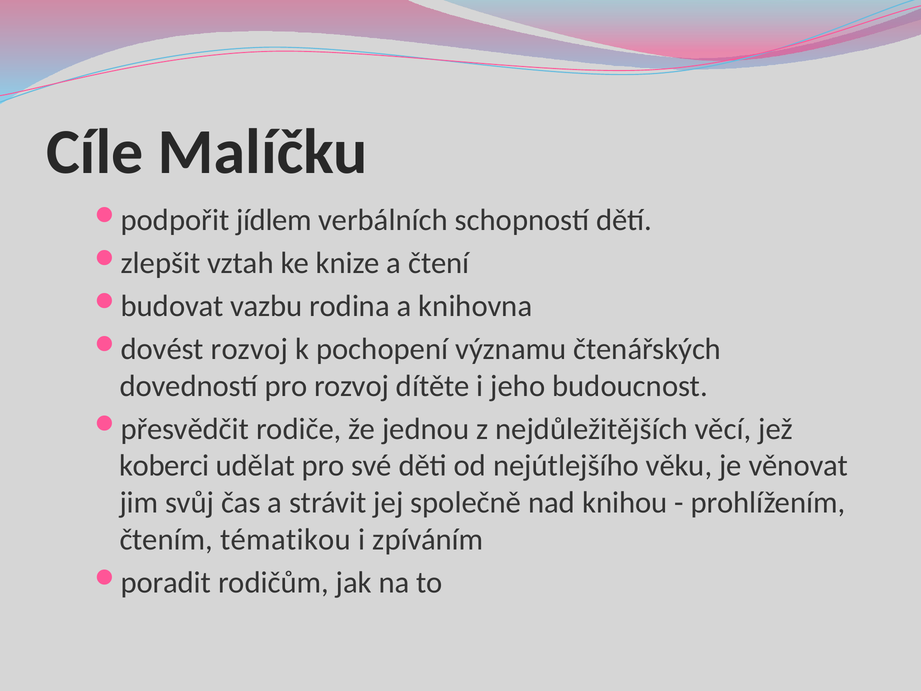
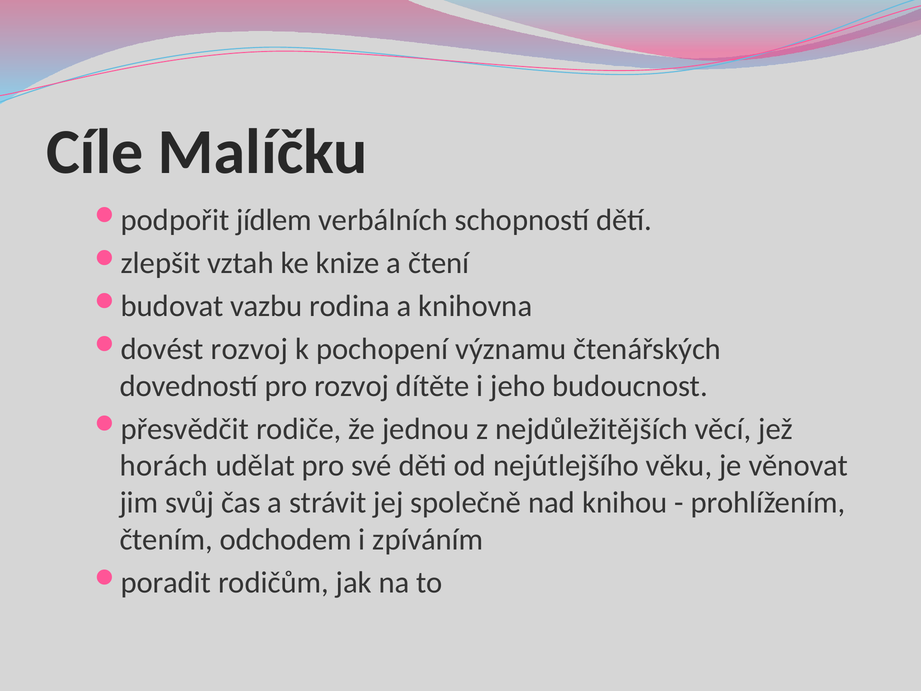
koberci: koberci -> horách
tématikou: tématikou -> odchodem
